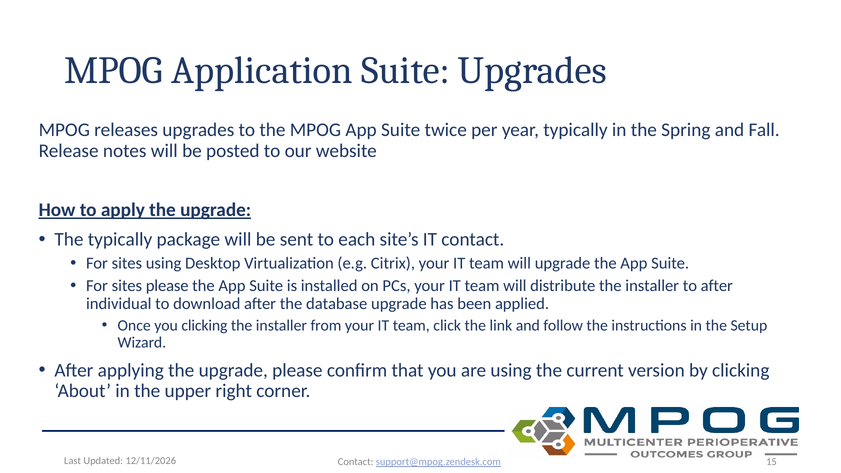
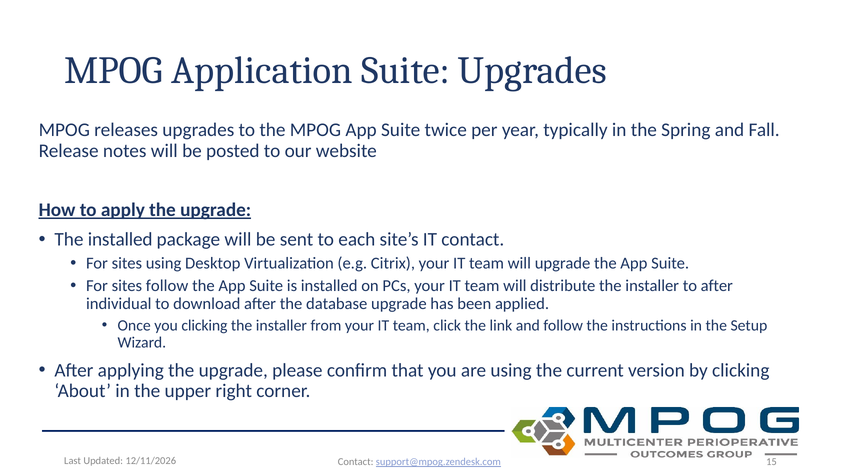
The typically: typically -> installed
sites please: please -> follow
